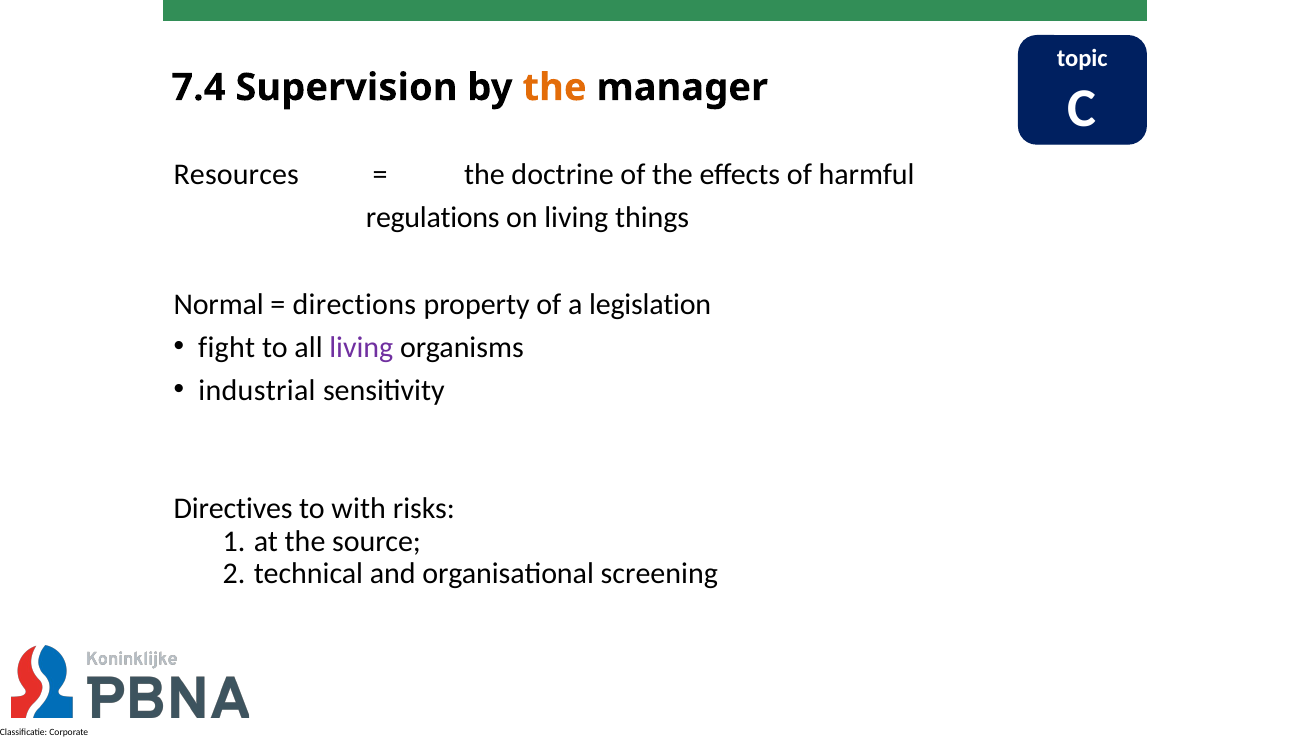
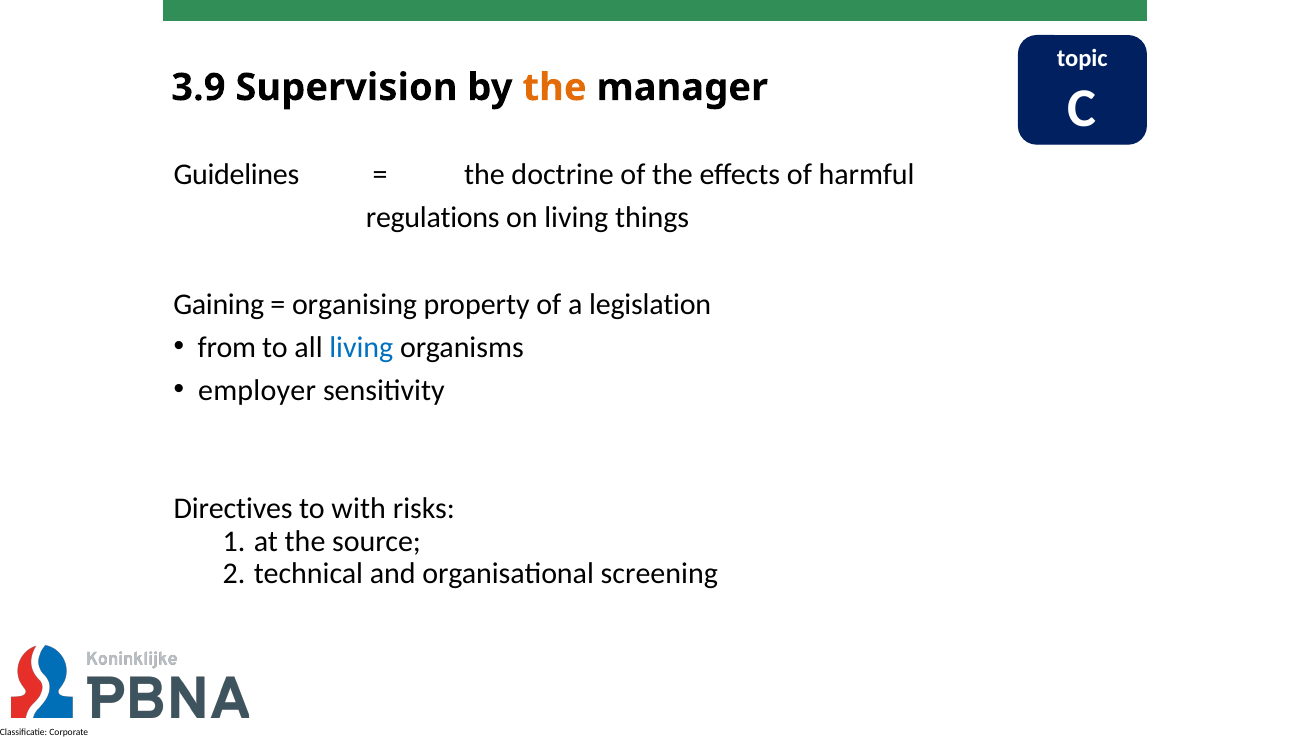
7.4: 7.4 -> 3.9
Resources: Resources -> Guidelines
Normal: Normal -> Gaining
directions: directions -> organising
fight: fight -> from
living at (361, 347) colour: purple -> blue
industrial: industrial -> employer
